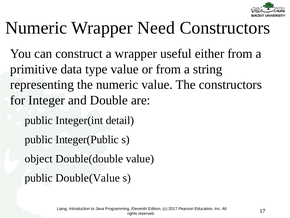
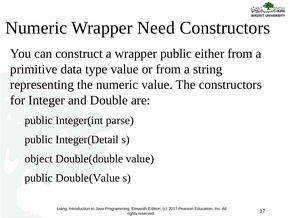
wrapper useful: useful -> public
detail: detail -> parse
Integer(Public: Integer(Public -> Integer(Detail
